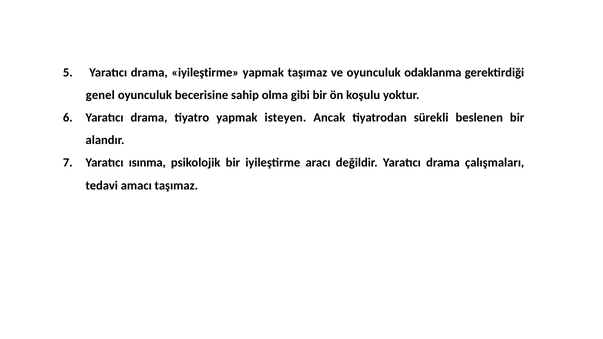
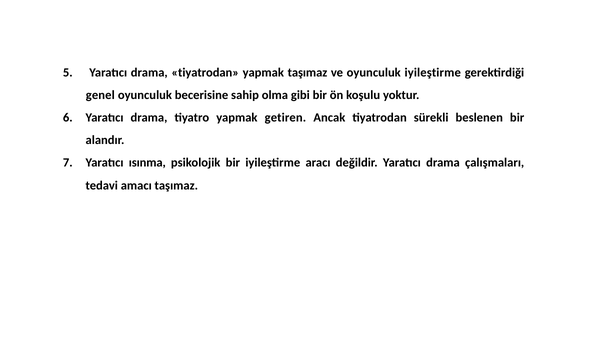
drama iyileştirme: iyileştirme -> tiyatrodan
oyunculuk odaklanma: odaklanma -> iyileştirme
isteyen: isteyen -> getiren
